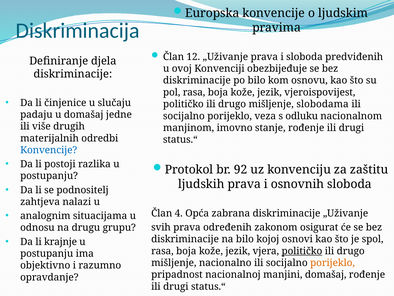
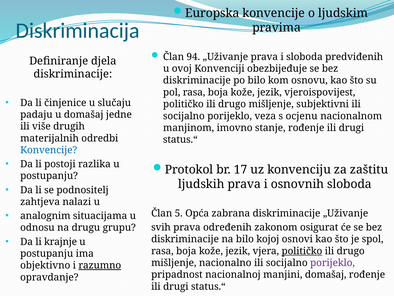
12: 12 -> 94
slobodama: slobodama -> subjektivni
odluku: odluku -> ocjenu
92: 92 -> 17
4: 4 -> 5
porijeklo at (333, 262) colour: orange -> purple
razumno underline: none -> present
